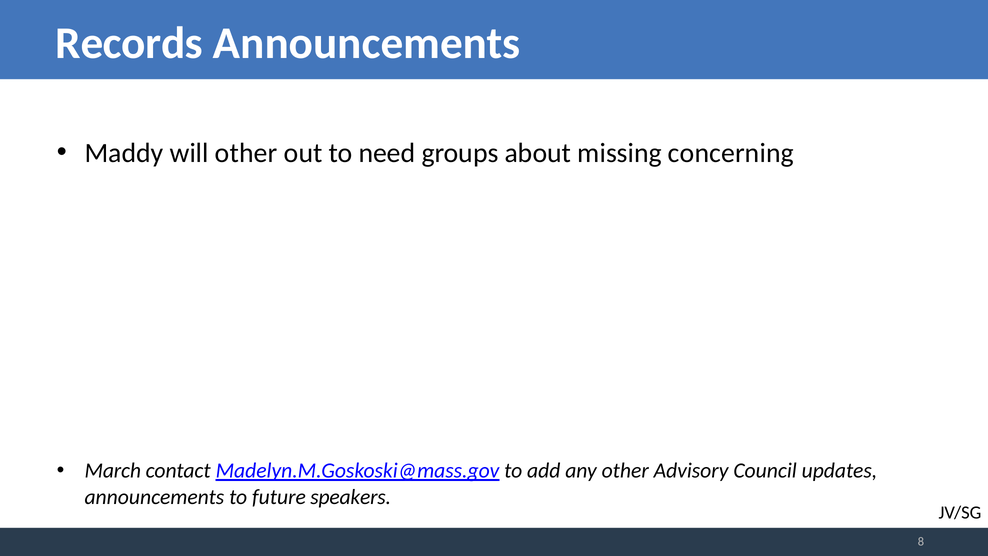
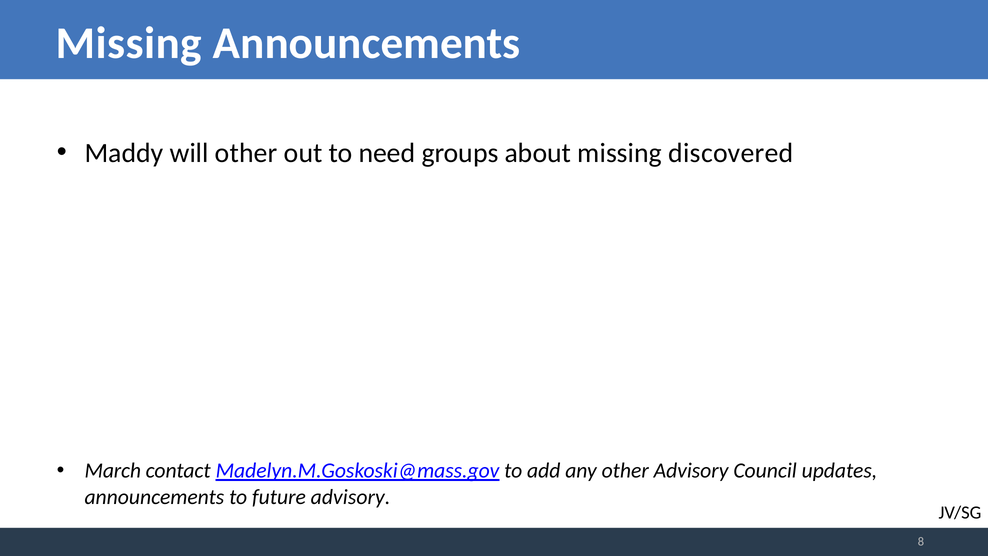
Records at (129, 43): Records -> Missing
concerning: concerning -> discovered
future speakers: speakers -> advisory
